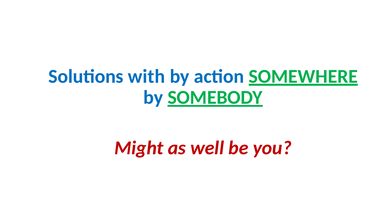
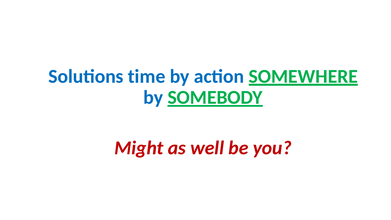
with: with -> time
